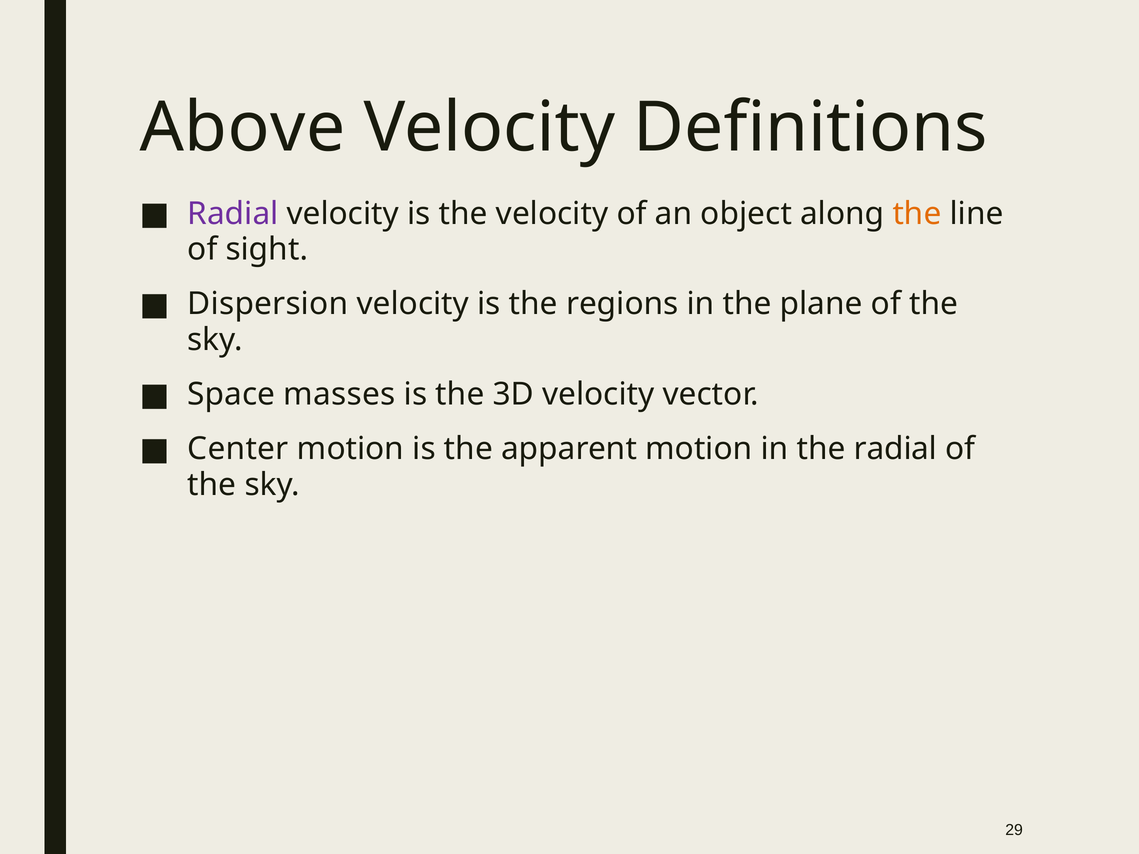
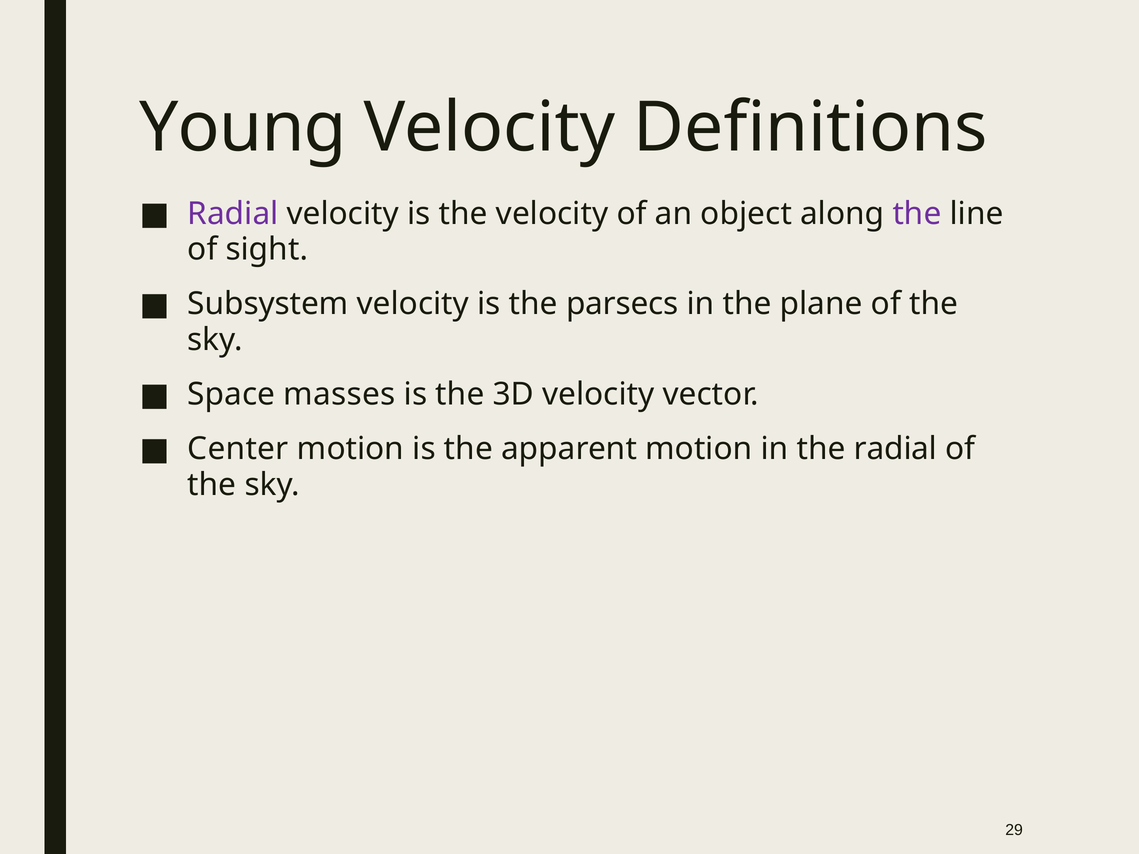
Above: Above -> Young
the at (917, 214) colour: orange -> purple
Dispersion: Dispersion -> Subsystem
regions: regions -> parsecs
